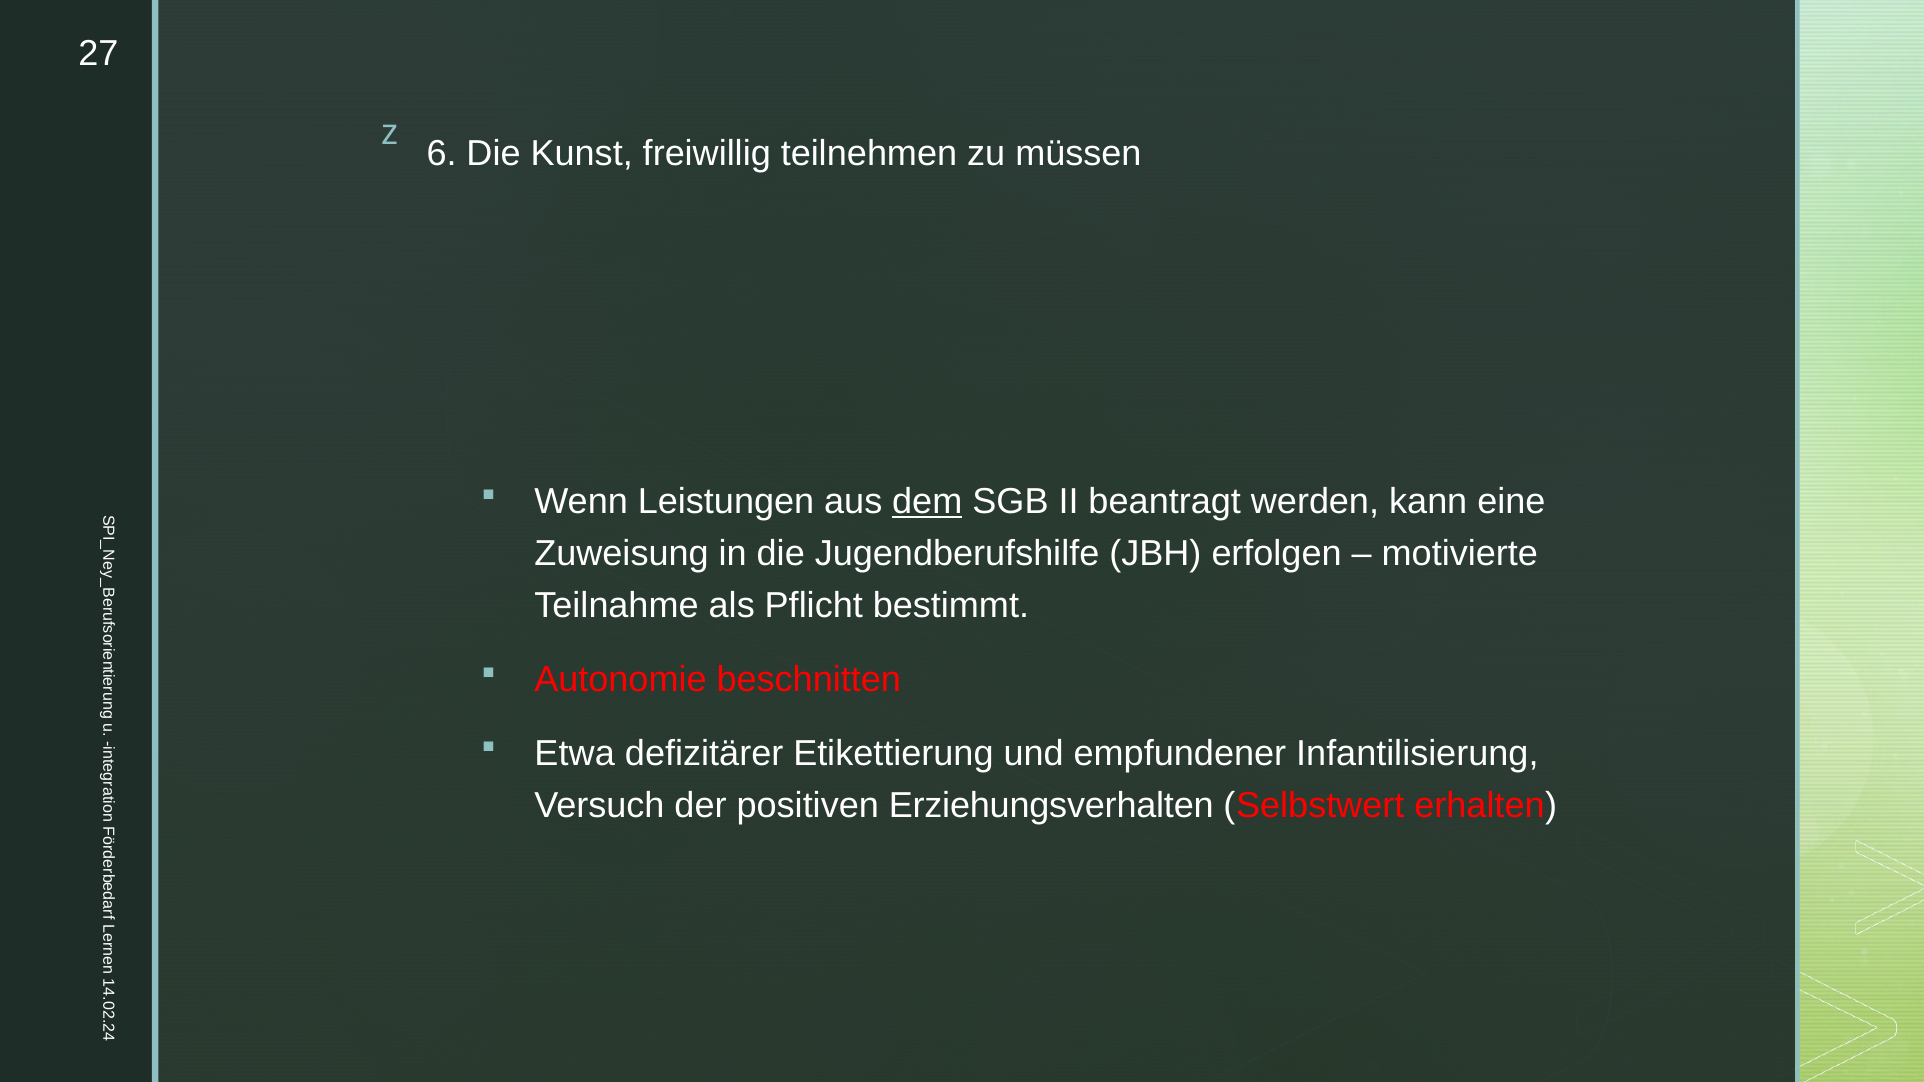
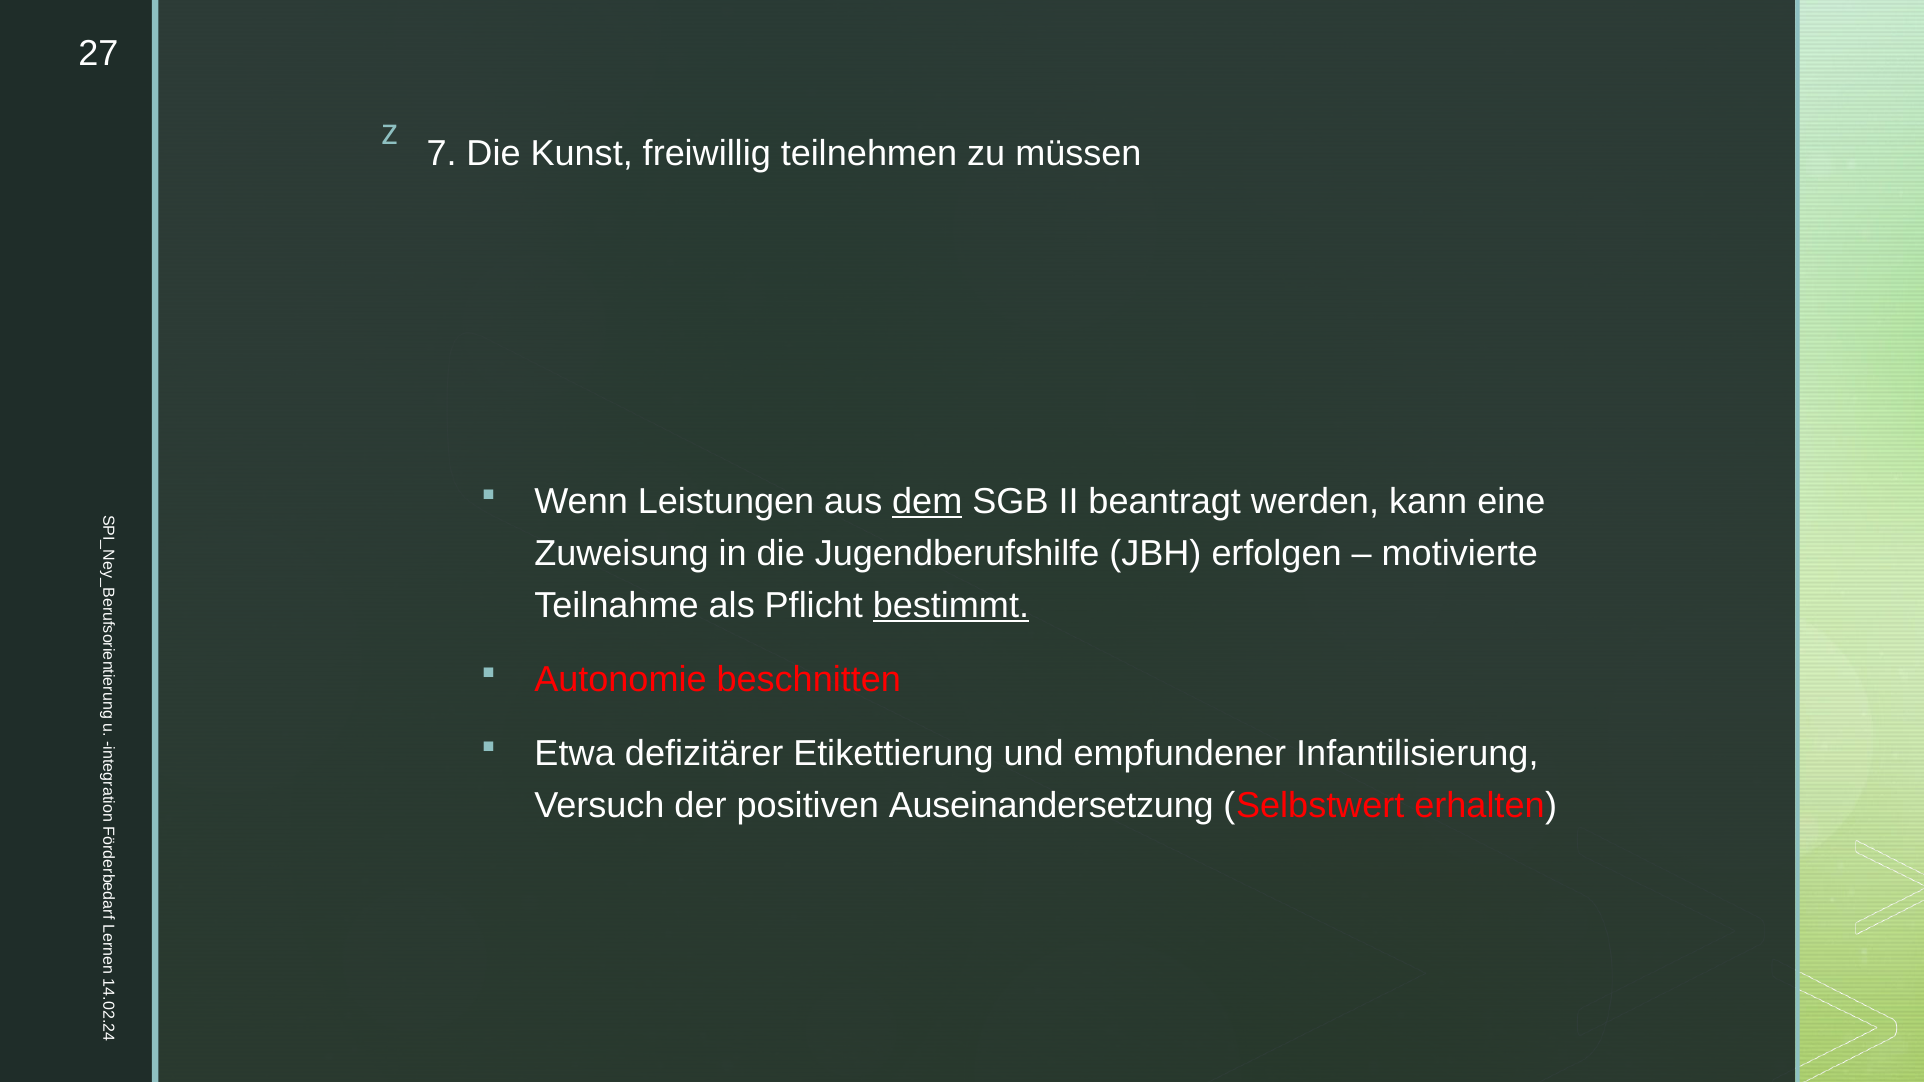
6: 6 -> 7
bestimmt underline: none -> present
Erziehungsverhalten: Erziehungsverhalten -> Auseinandersetzung
